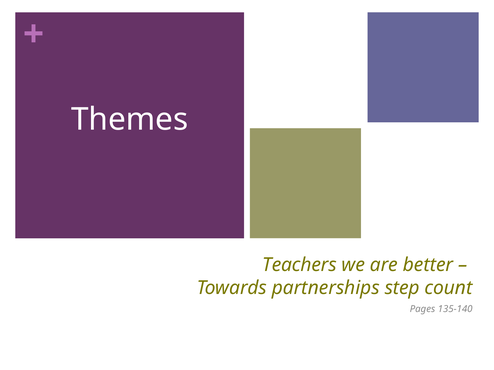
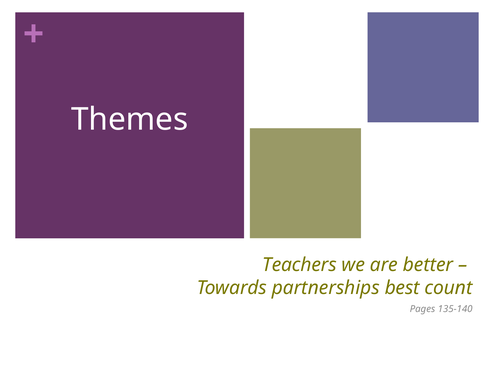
step: step -> best
